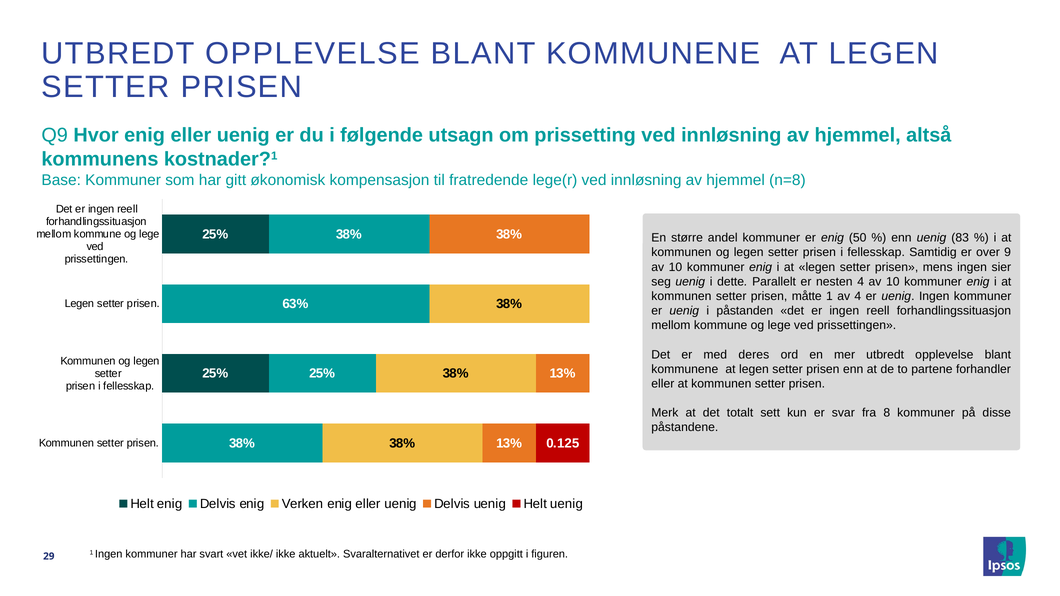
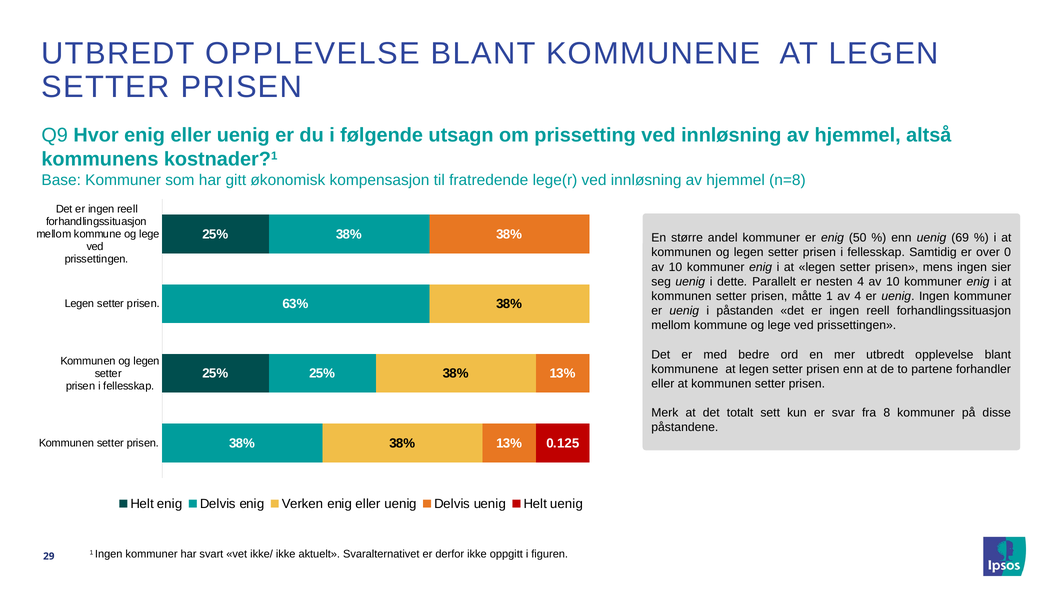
83: 83 -> 69
9: 9 -> 0
deres: deres -> bedre
